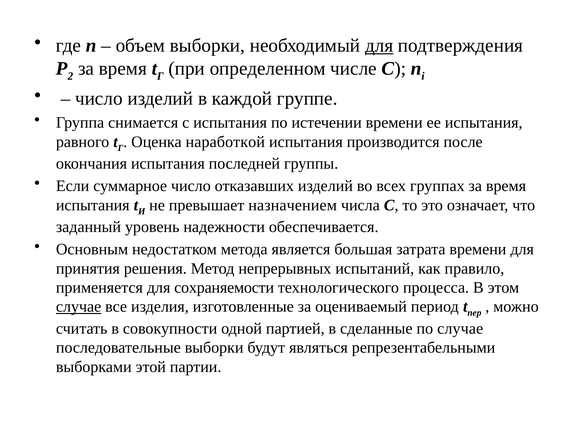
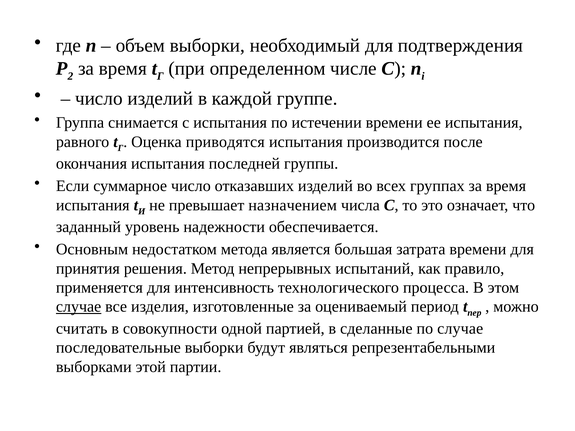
для at (379, 46) underline: present -> none
наработкой: наработкой -> приводятся
сохраняемости: сохраняемости -> интенсивность
